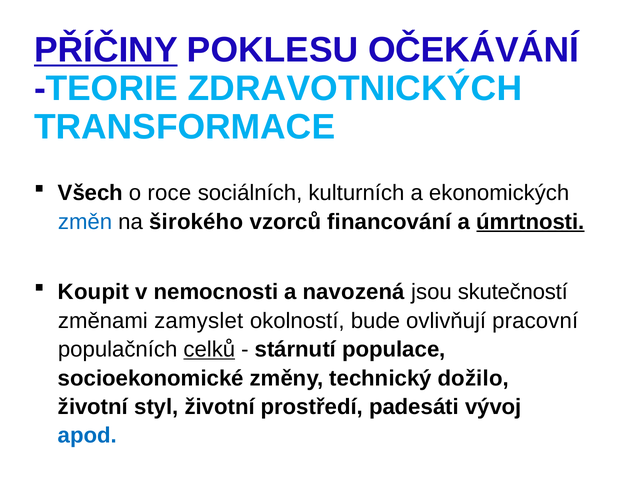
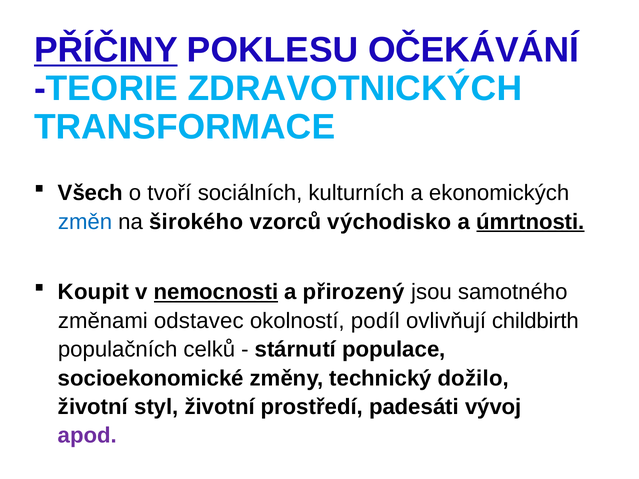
roce: roce -> tvoří
financování: financování -> východisko
nemocnosti underline: none -> present
navozená: navozená -> přirozený
skutečností: skutečností -> samotného
zamyslet: zamyslet -> odstavec
bude: bude -> podíl
pracovní: pracovní -> childbirth
celků underline: present -> none
apod colour: blue -> purple
